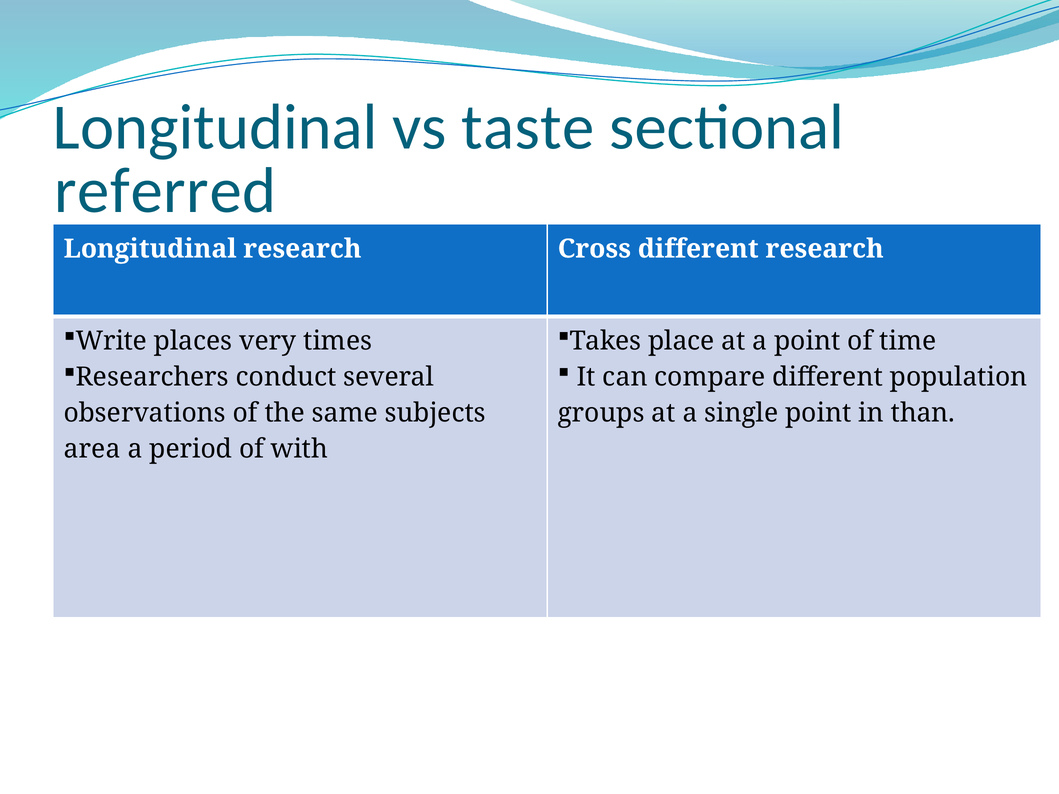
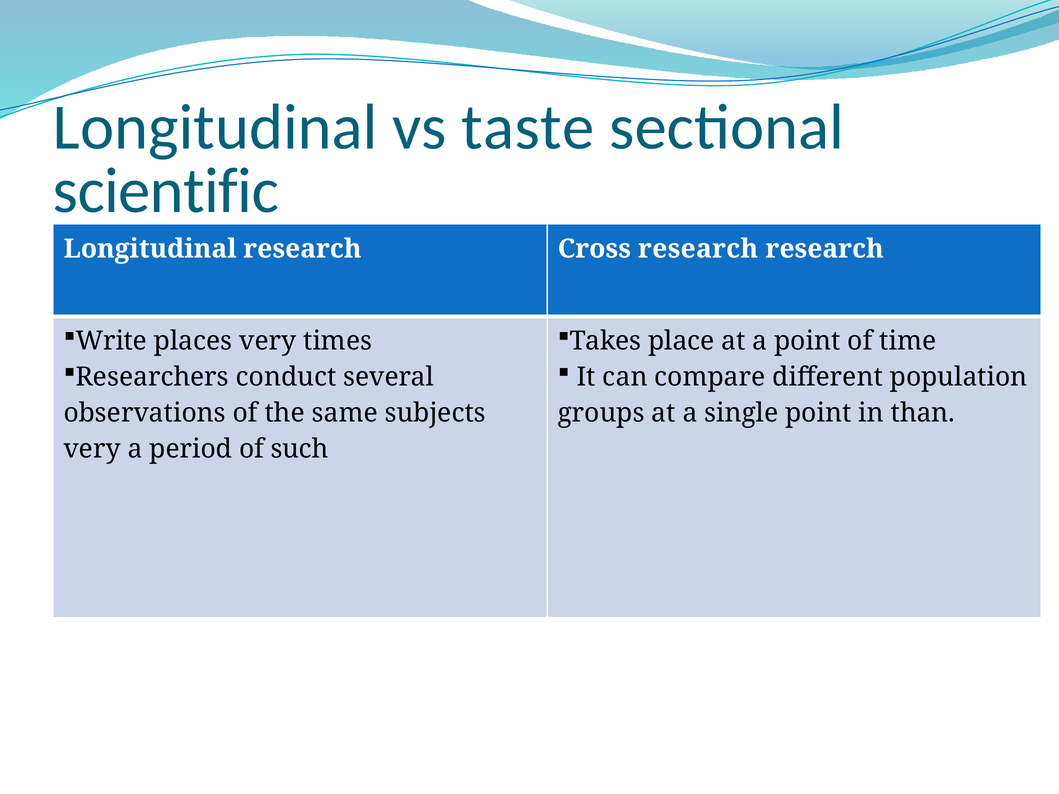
referred: referred -> scientific
Cross different: different -> research
area at (92, 449): area -> very
with: with -> such
